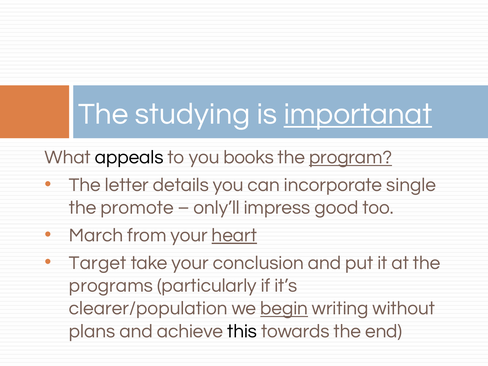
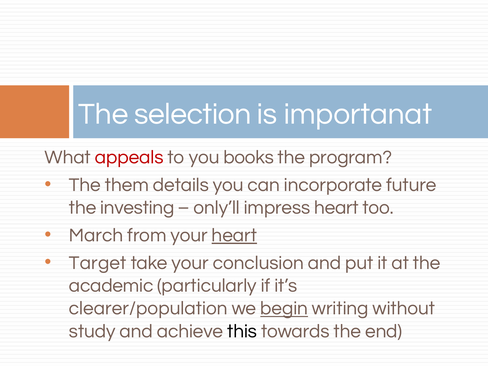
studying: studying -> selection
importanat underline: present -> none
appeals colour: black -> red
program underline: present -> none
letter: letter -> them
single: single -> future
promote: promote -> investing
impress good: good -> heart
programs: programs -> academic
plans: plans -> study
